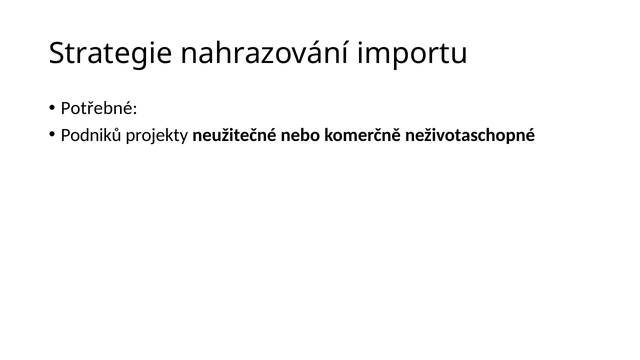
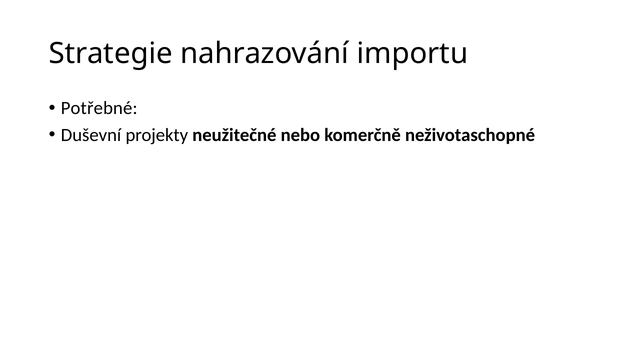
Podniků: Podniků -> Duševní
